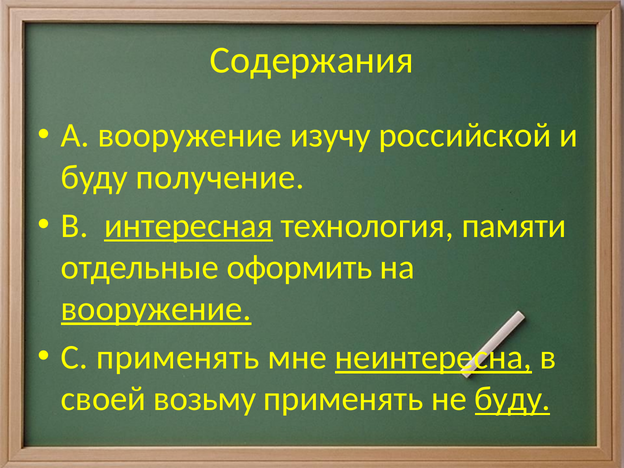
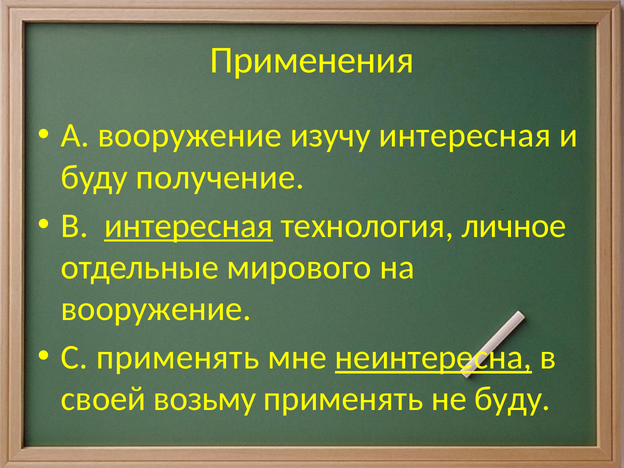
Содержания: Содержания -> Применения
изучу российской: российской -> интересная
памяти: памяти -> личное
оформить: оформить -> мирового
вооружение at (156, 309) underline: present -> none
буду at (512, 399) underline: present -> none
